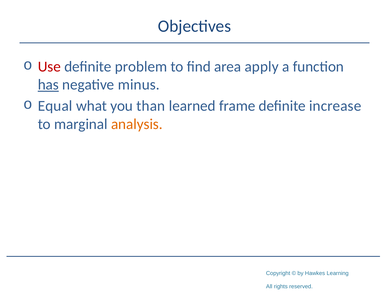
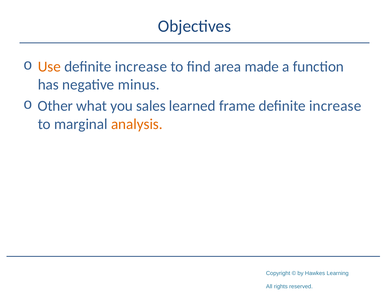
Use colour: red -> orange
problem at (141, 67): problem -> increase
apply: apply -> made
has underline: present -> none
Equal: Equal -> Other
than: than -> sales
